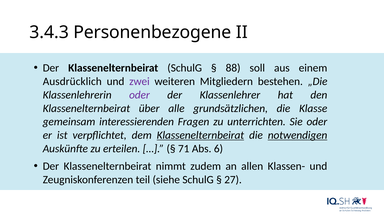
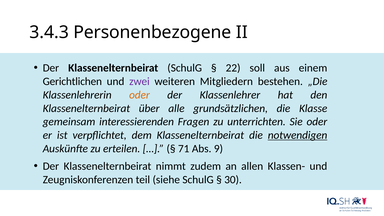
88: 88 -> 22
Ausdrücklich: Ausdrücklich -> Gerichtlichen
oder at (139, 95) colour: purple -> orange
Klassenelternbeirat at (200, 135) underline: present -> none
6: 6 -> 9
27: 27 -> 30
